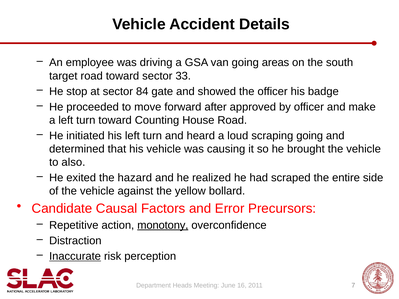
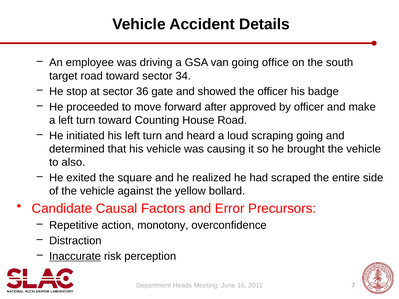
areas: areas -> office
33: 33 -> 34
84: 84 -> 36
hazard: hazard -> square
monotony underline: present -> none
